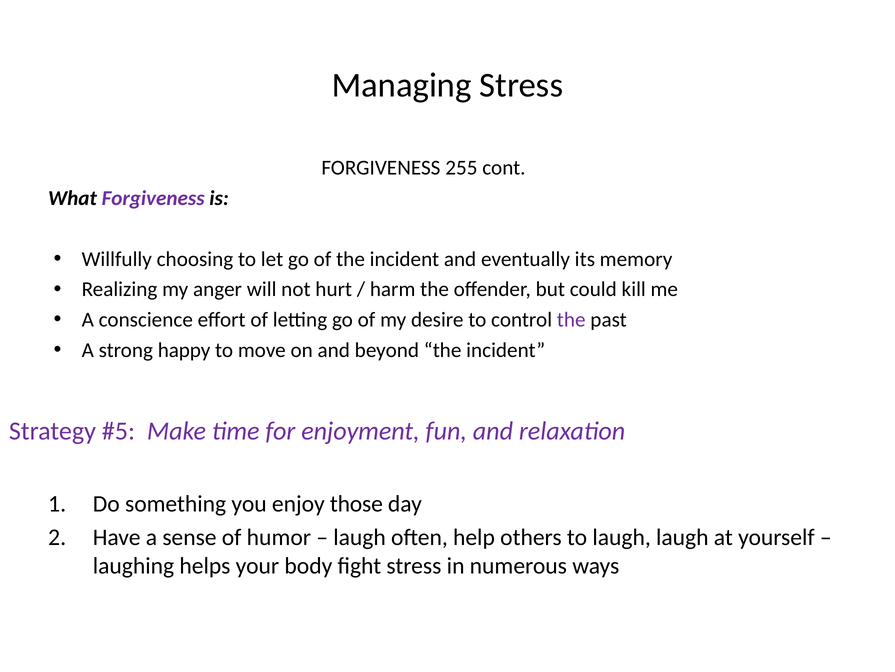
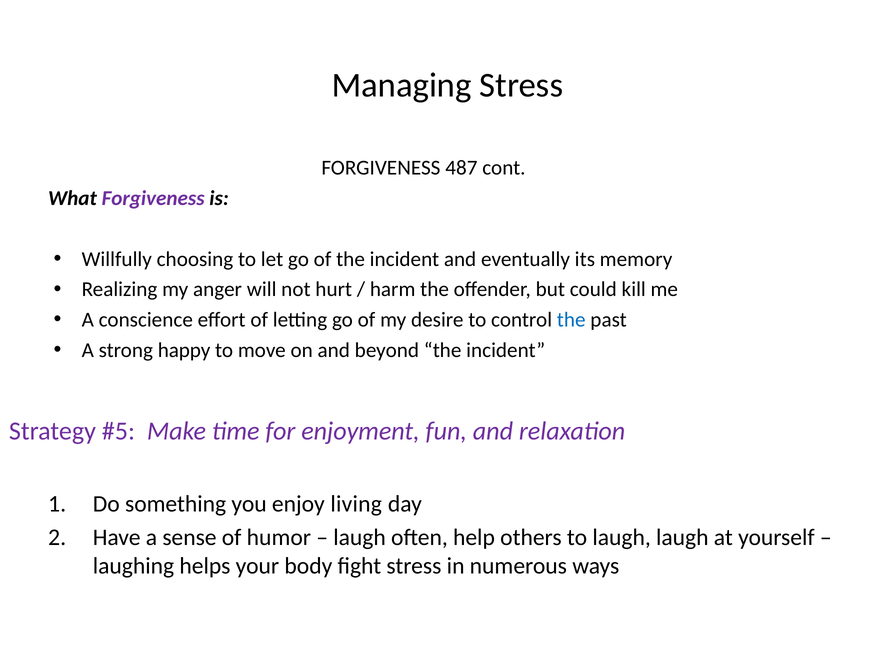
255: 255 -> 487
the at (571, 319) colour: purple -> blue
those: those -> living
